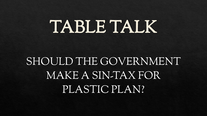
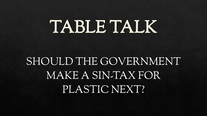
PLAN: PLAN -> NEXT
